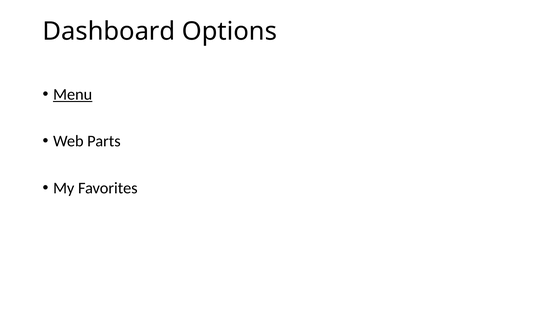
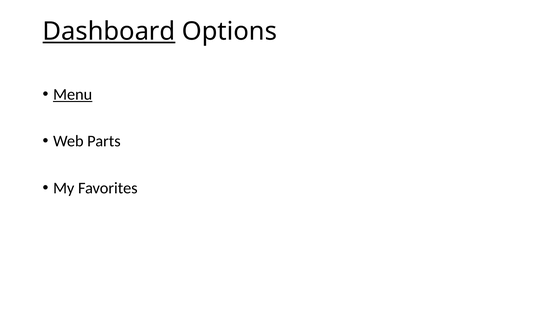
Dashboard underline: none -> present
